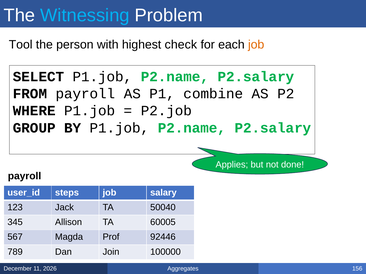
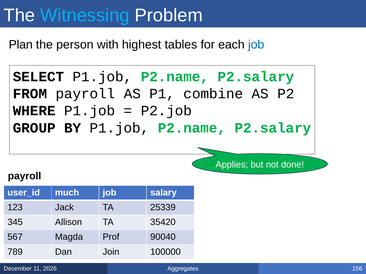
Tool: Tool -> Plan
check: check -> tables
job at (256, 45) colour: orange -> blue
steps: steps -> much
50040: 50040 -> 25339
60005: 60005 -> 35420
92446: 92446 -> 90040
